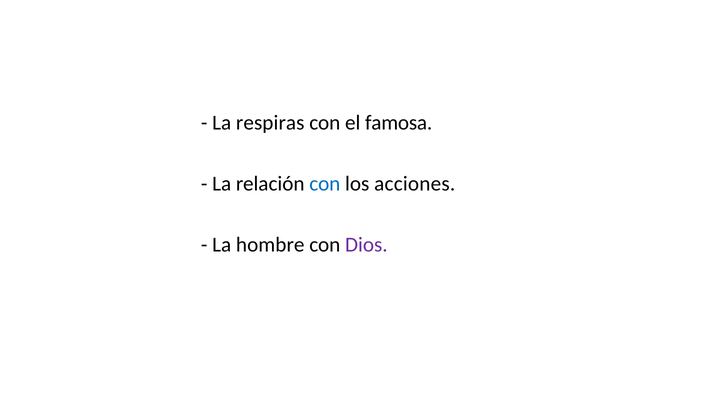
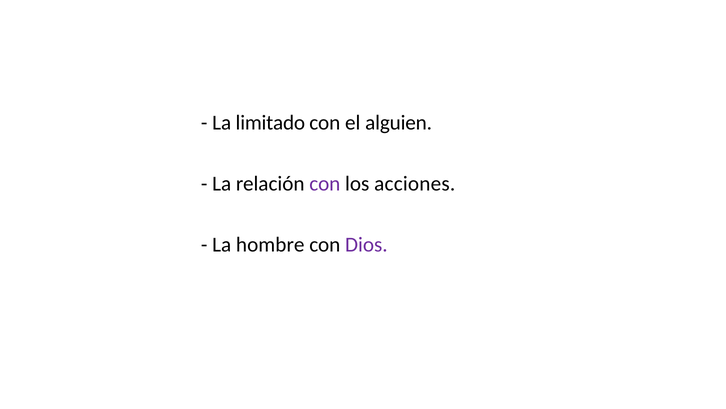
respiras: respiras -> limitado
famosa: famosa -> alguien
con at (325, 184) colour: blue -> purple
